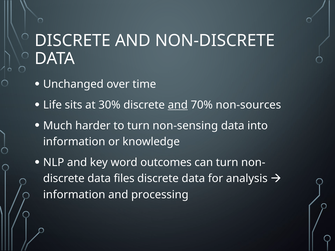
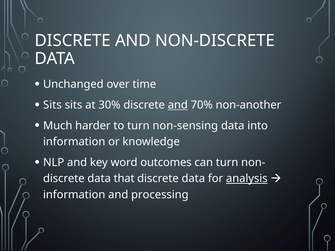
Life at (52, 105): Life -> Sits
non-sources: non-sources -> non-another
files: files -> that
analysis underline: none -> present
